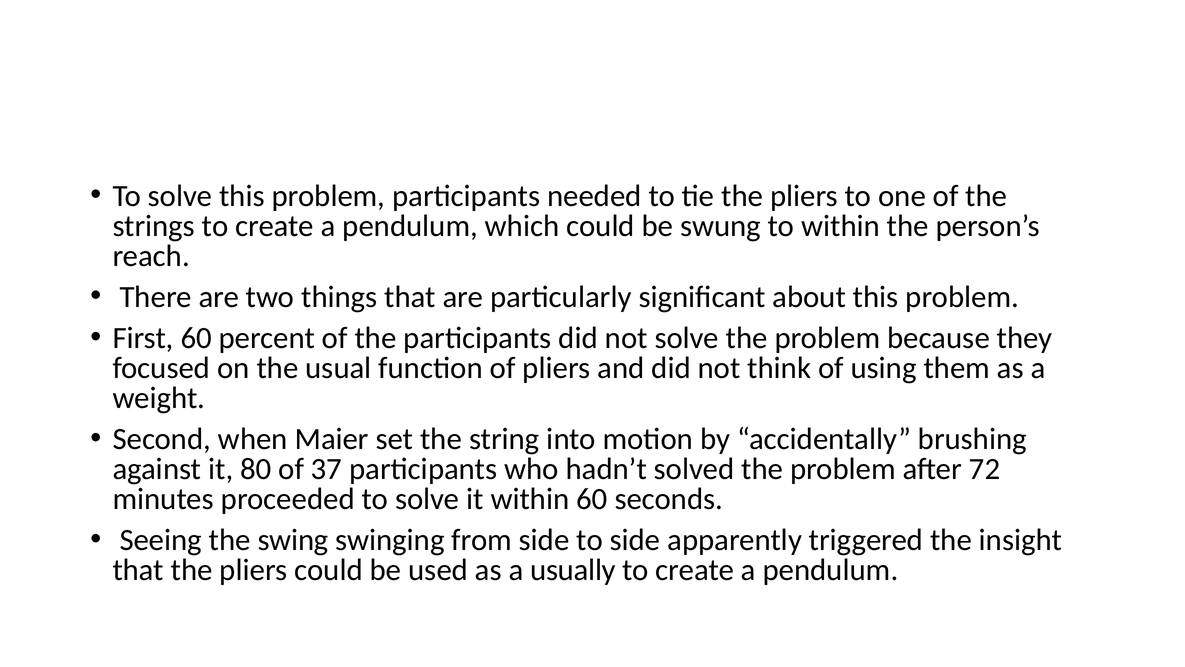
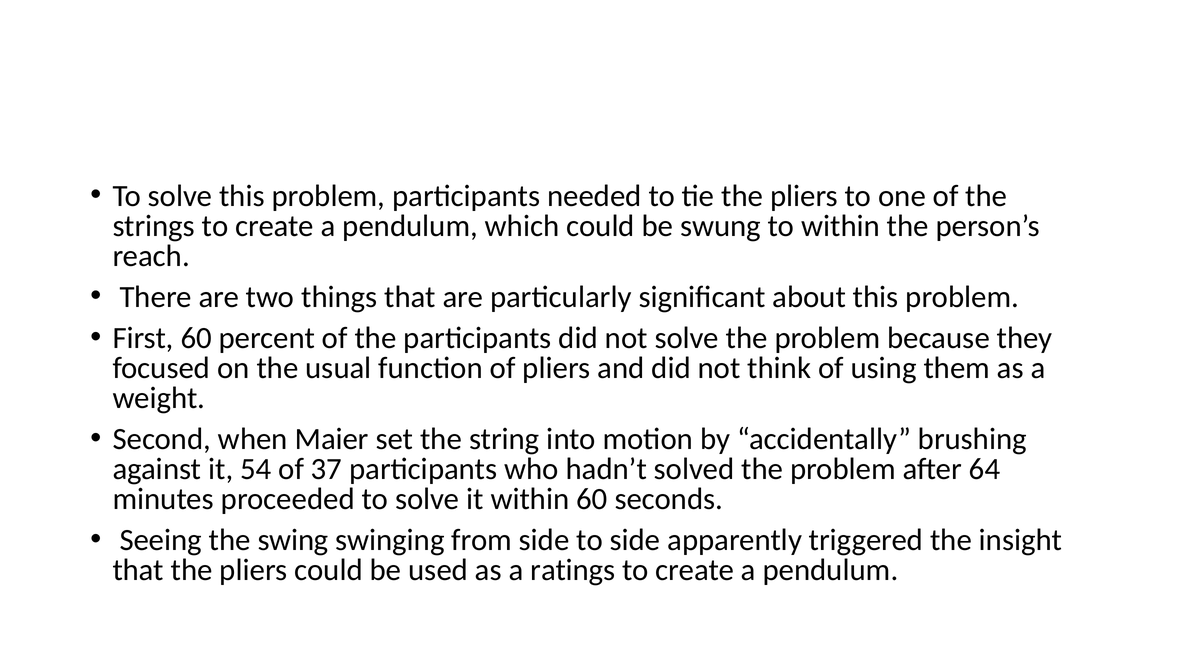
80: 80 -> 54
72: 72 -> 64
usually: usually -> ratings
